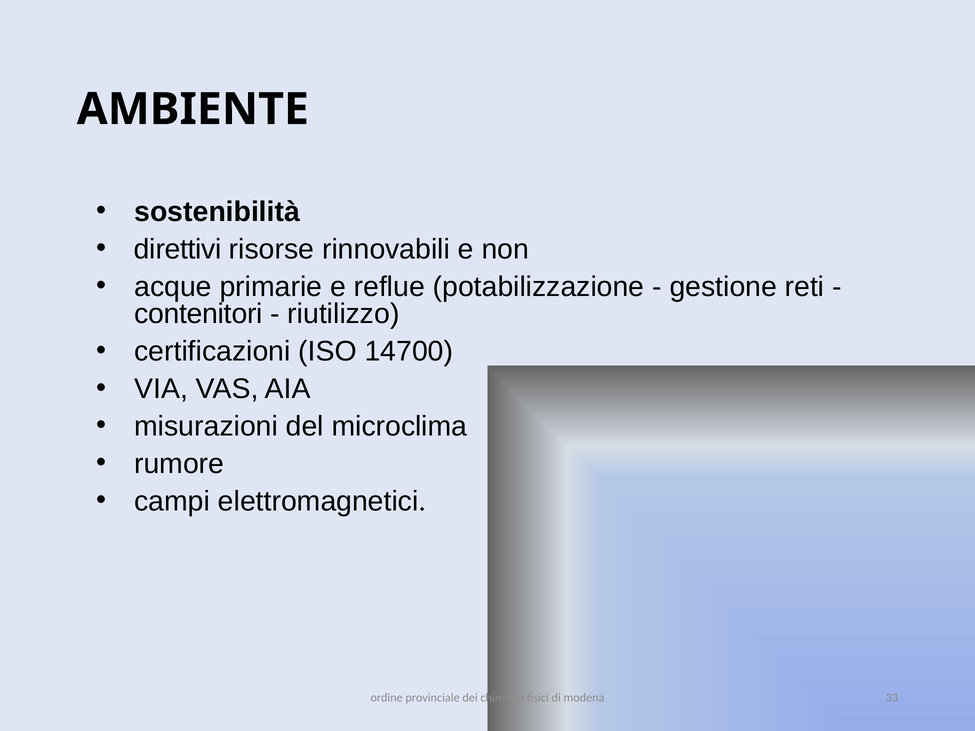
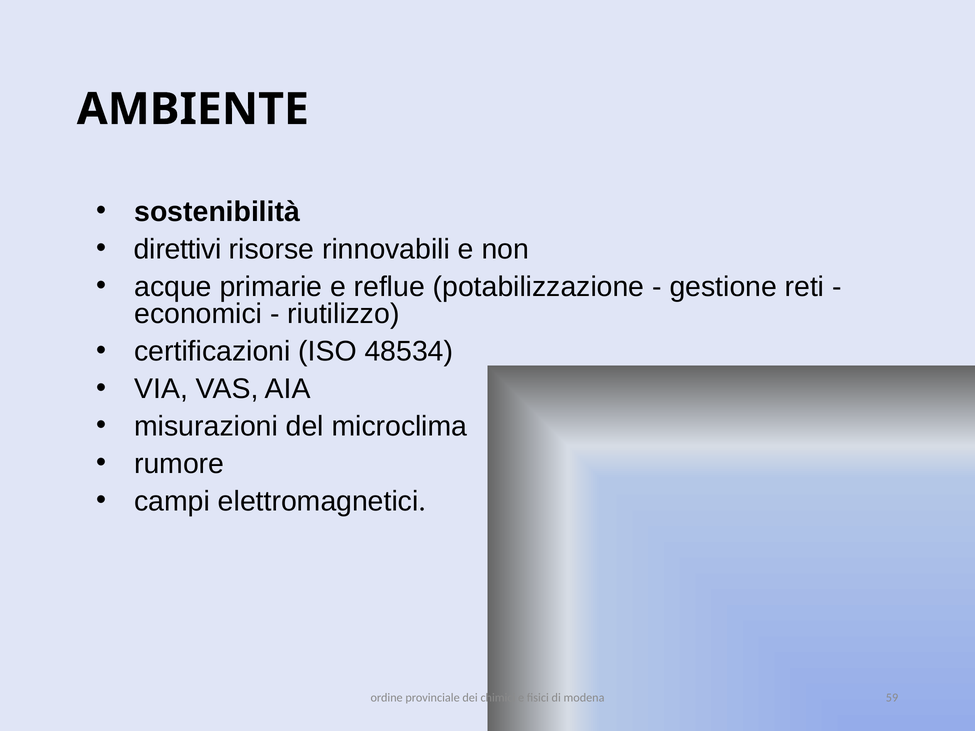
contenitori: contenitori -> economici
14700: 14700 -> 48534
33: 33 -> 59
